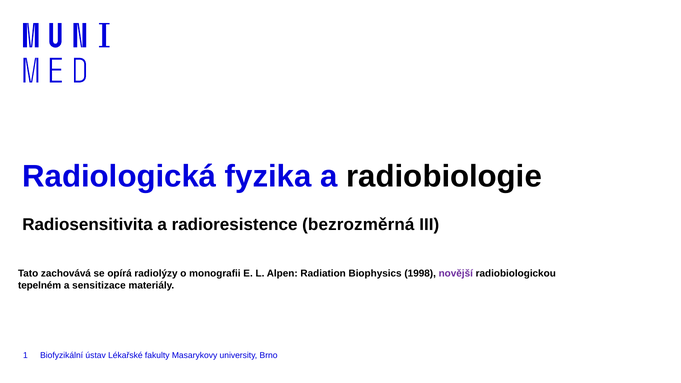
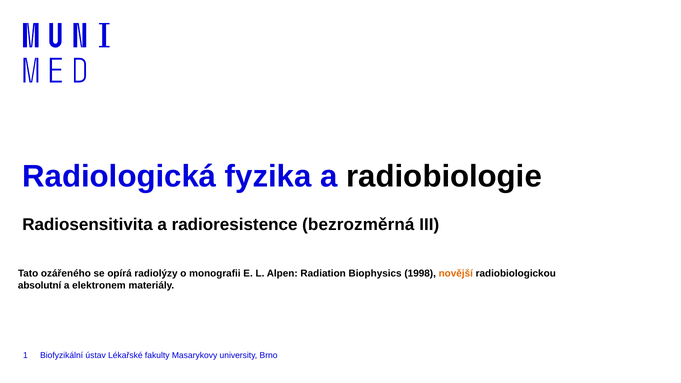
zachovává: zachovává -> ozářeného
novější colour: purple -> orange
tepelném: tepelném -> absolutní
sensitizace: sensitizace -> elektronem
